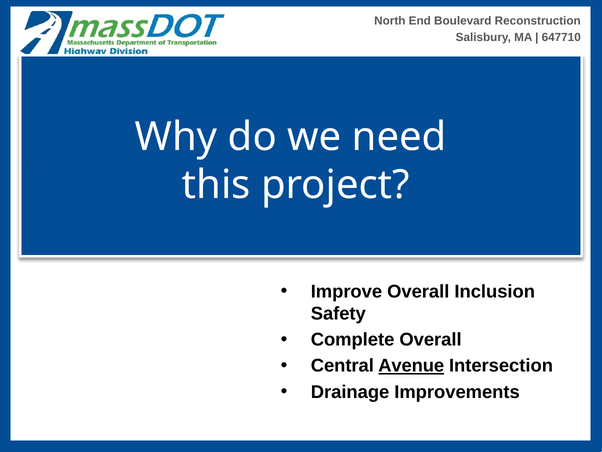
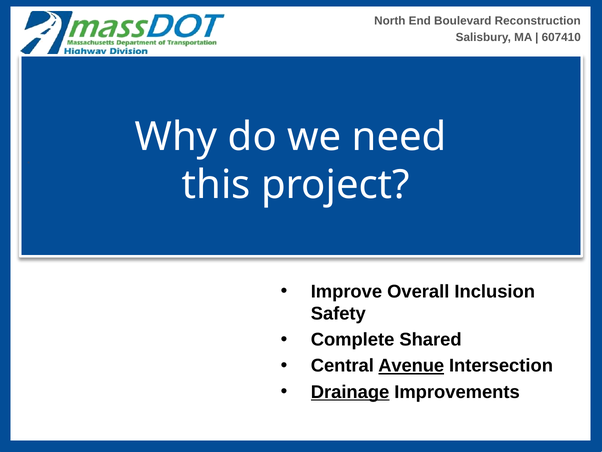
647710: 647710 -> 607410
Complete Overall: Overall -> Shared
Drainage underline: none -> present
